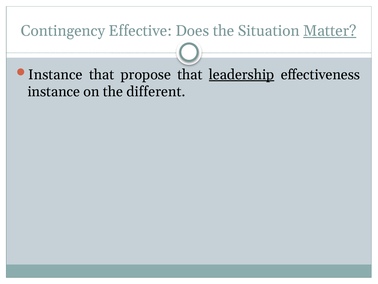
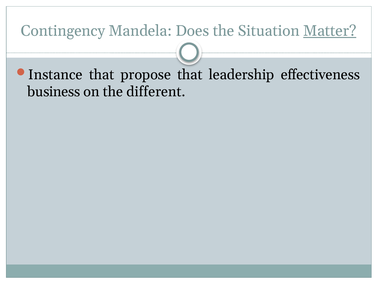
Effective: Effective -> Mandela
leadership underline: present -> none
instance at (54, 92): instance -> business
